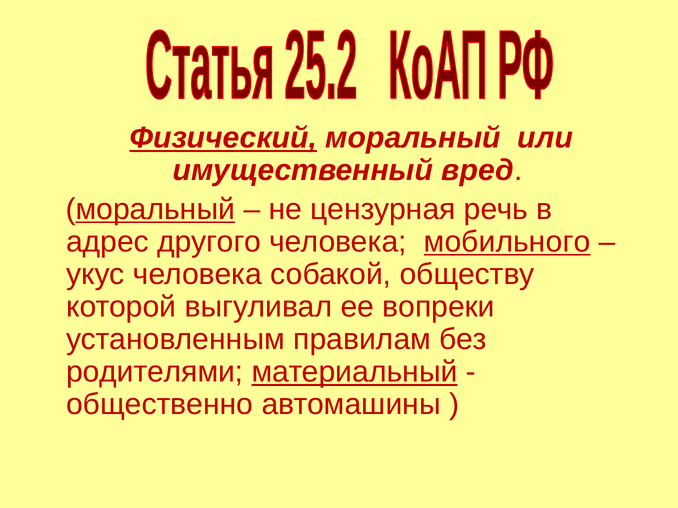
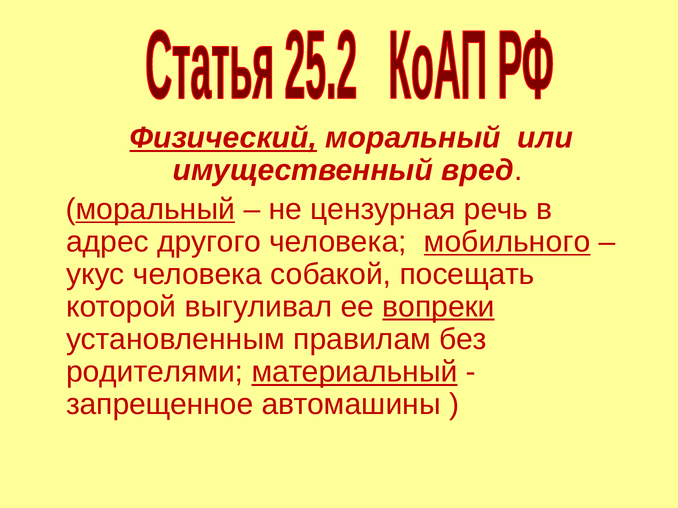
обществу: обществу -> посещать
вопреки underline: none -> present
общественно: общественно -> запрещенное
